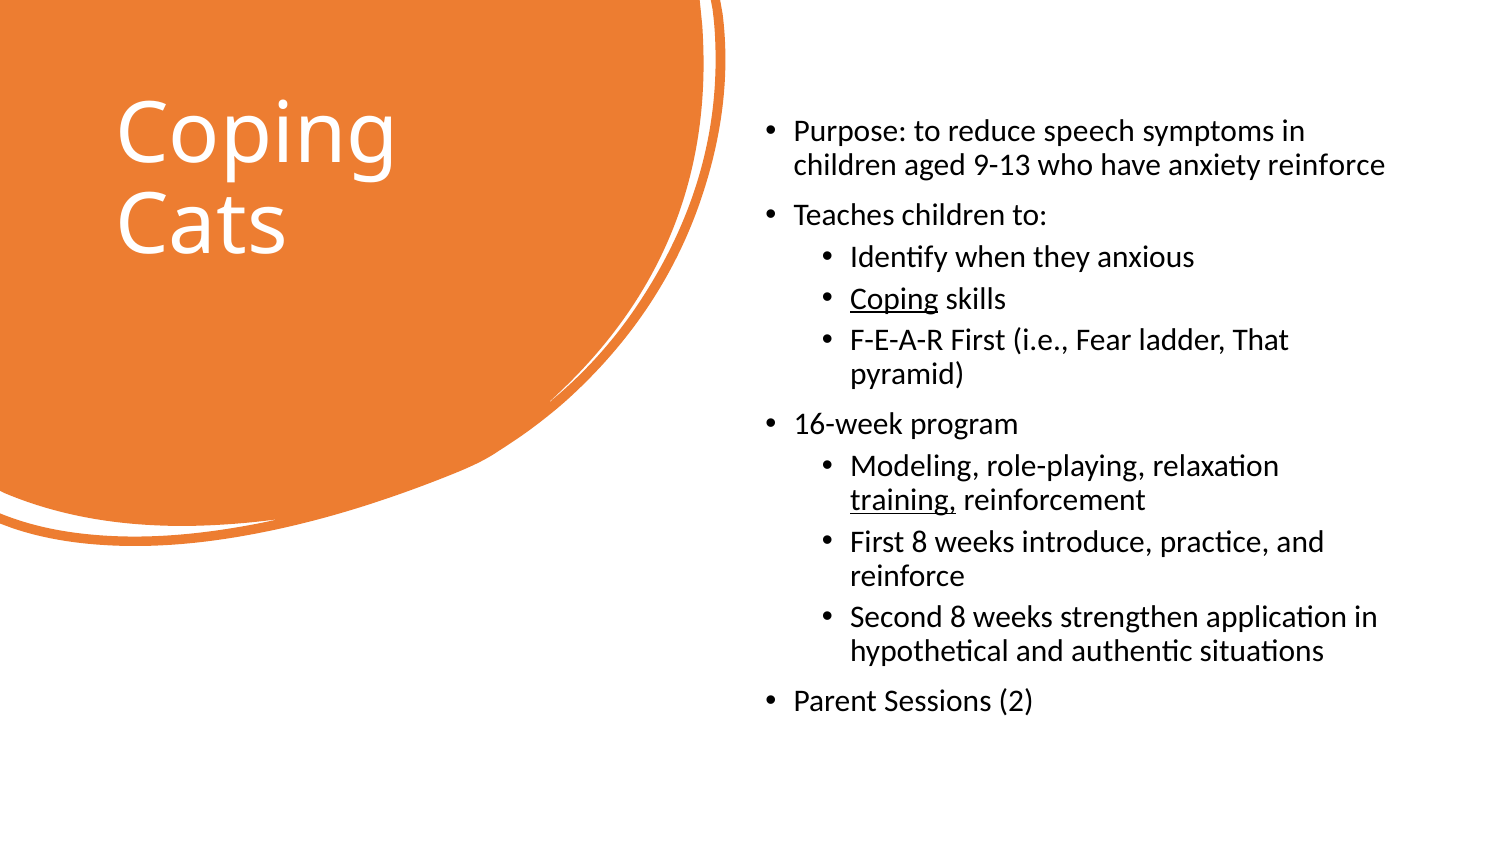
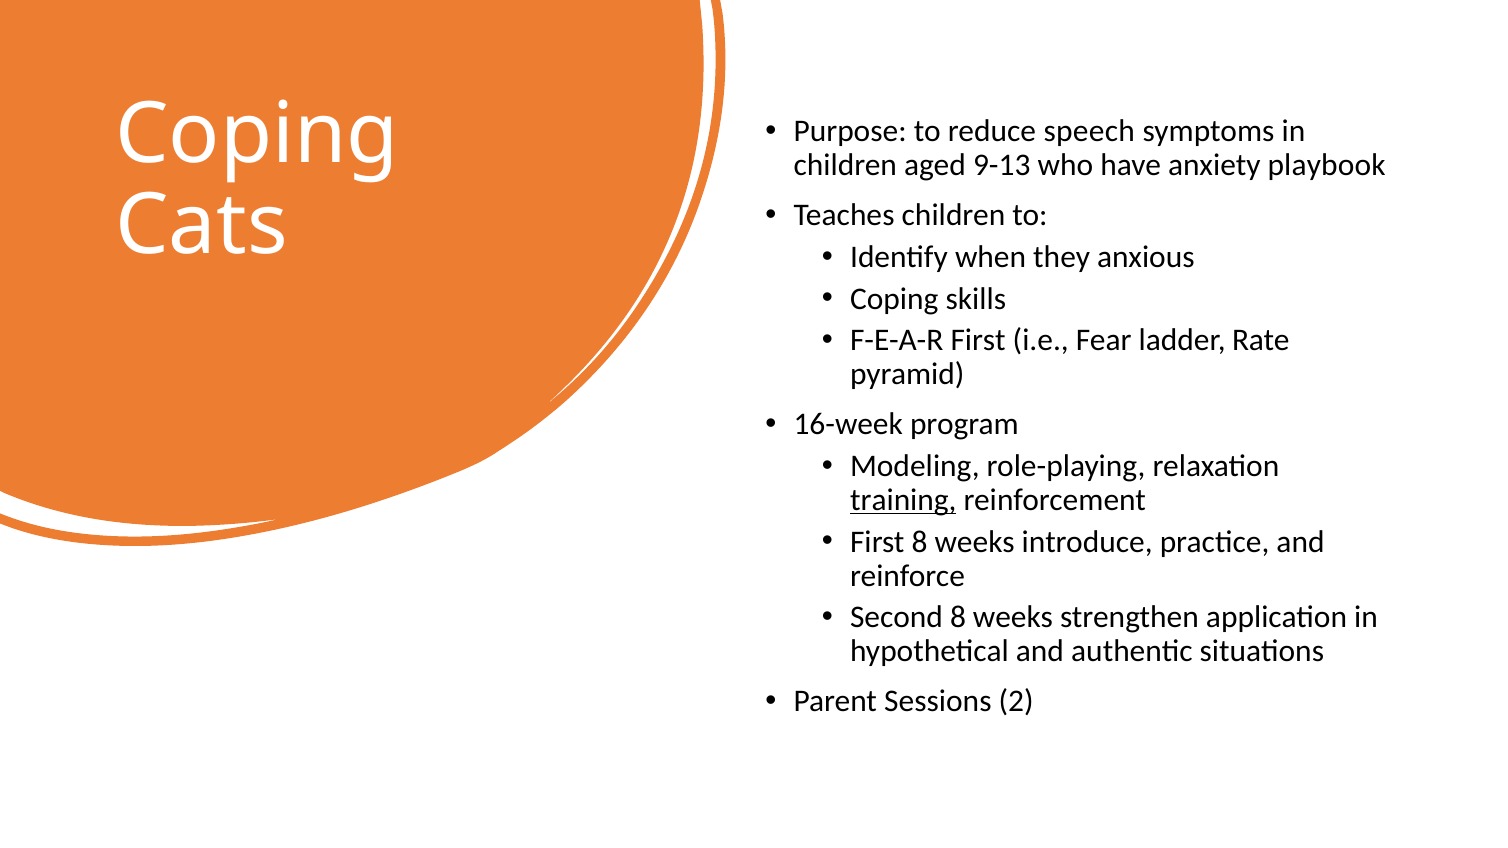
anxiety reinforce: reinforce -> playbook
Coping at (894, 299) underline: present -> none
That: That -> Rate
